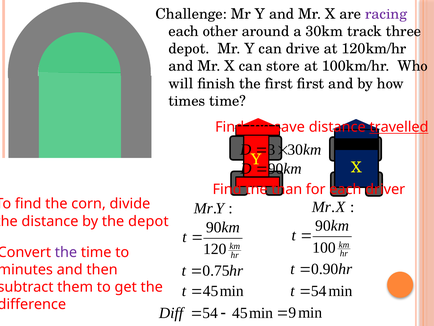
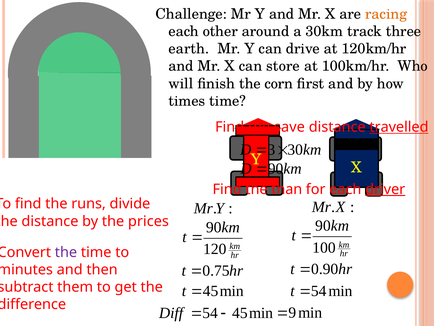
racing colour: purple -> orange
depot at (189, 49): depot -> earth
the first: first -> corn
driver underline: none -> present
corn: corn -> runs
the depot: depot -> prices
